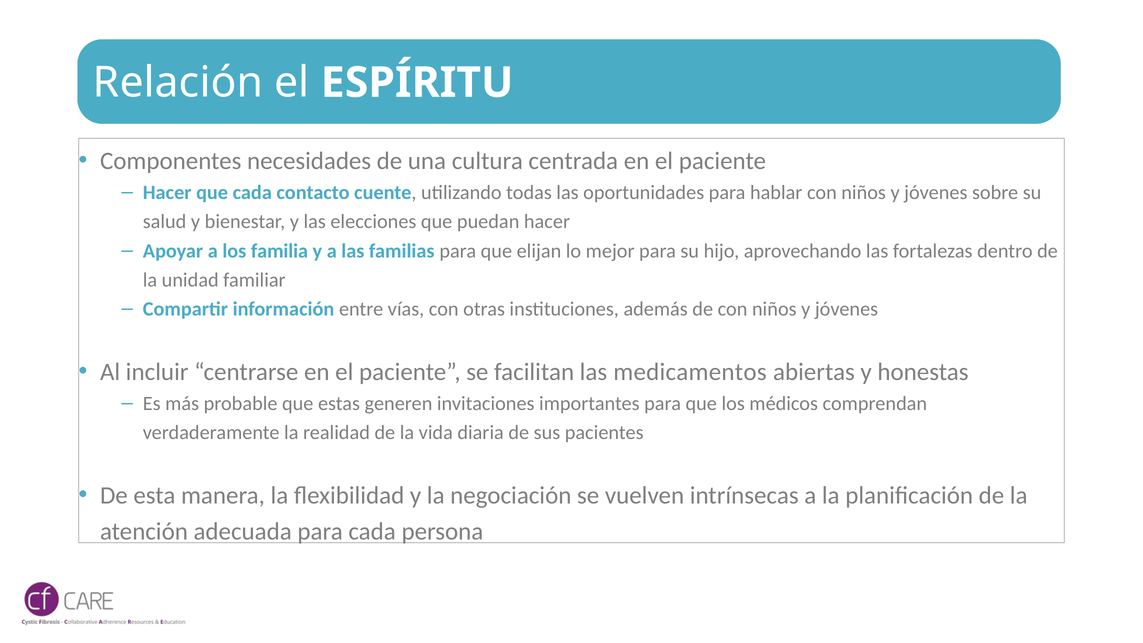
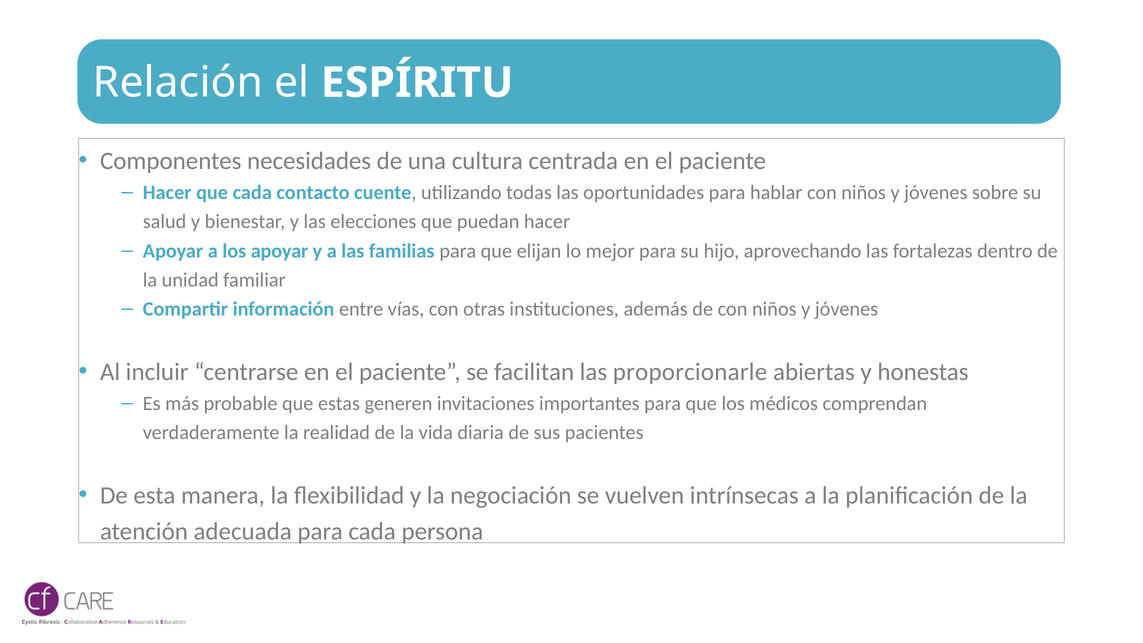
los familia: familia -> apoyar
medicamentos: medicamentos -> proporcionarle
